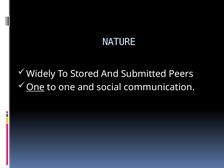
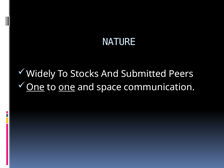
Stored: Stored -> Stocks
one at (67, 87) underline: none -> present
social: social -> space
